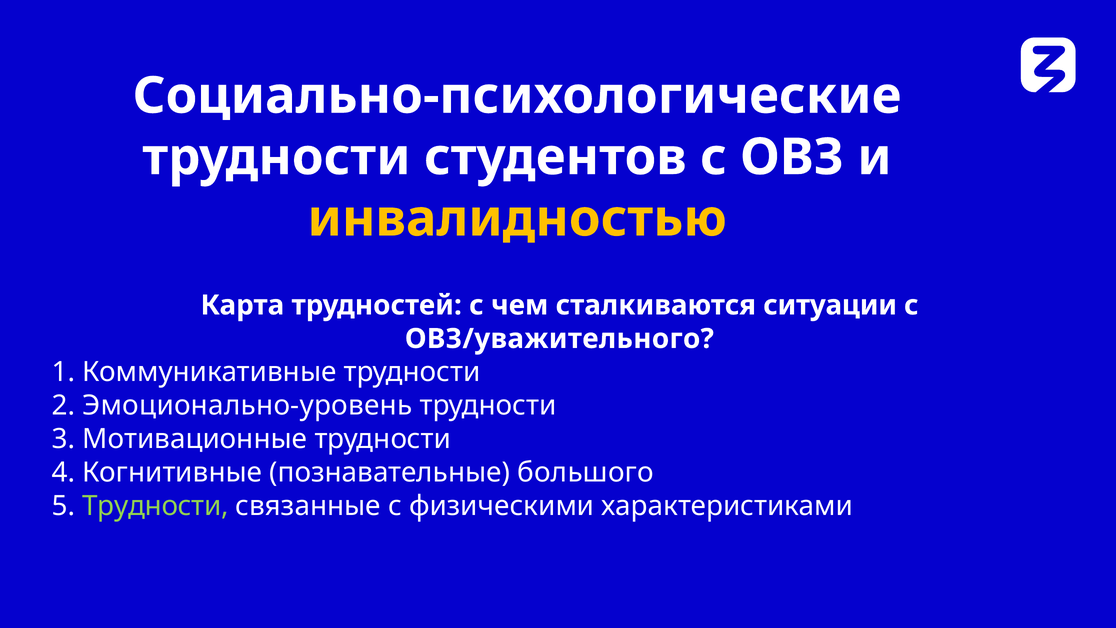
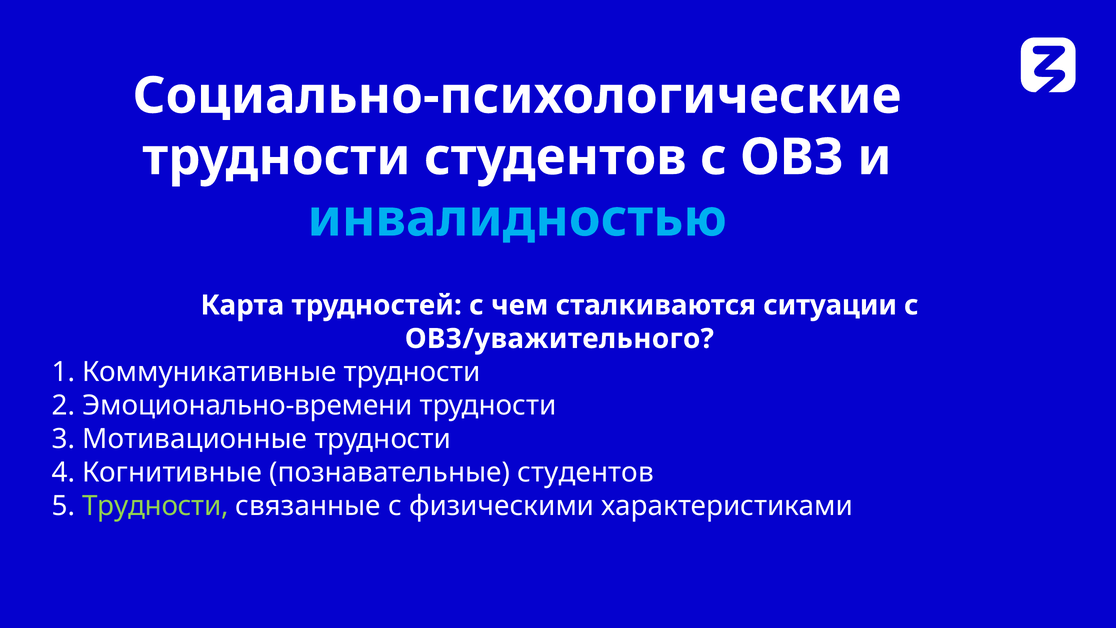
инвалидностью colour: yellow -> light blue
Эмоционально-уровень: Эмоционально-уровень -> Эмоционально-времени
познавательные большого: большого -> студентов
